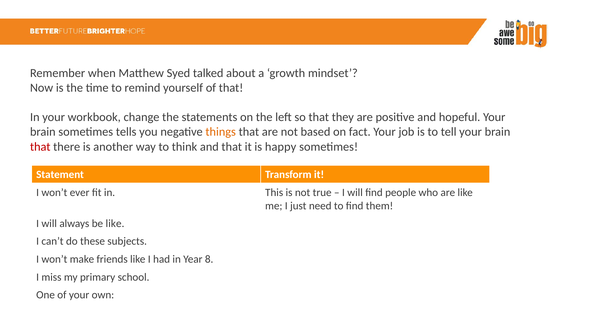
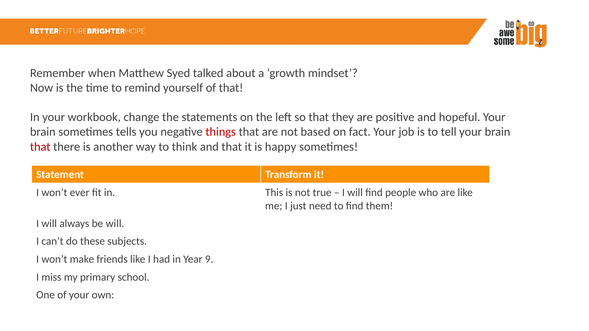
things colour: orange -> red
be like: like -> will
8: 8 -> 9
